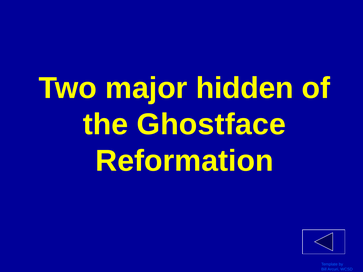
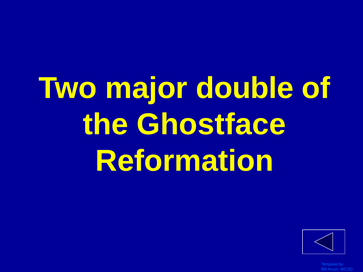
hidden: hidden -> double
